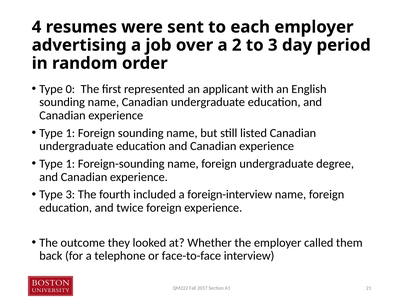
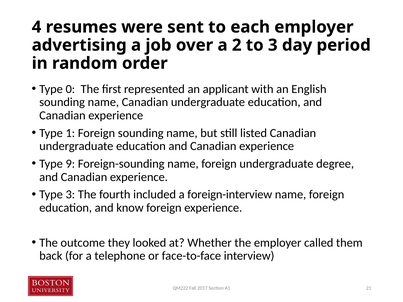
1 at (70, 164): 1 -> 9
twice: twice -> know
